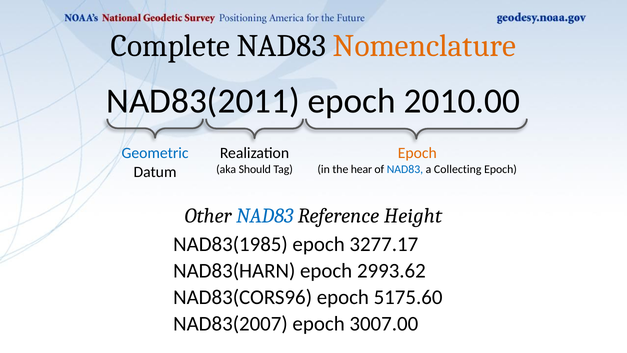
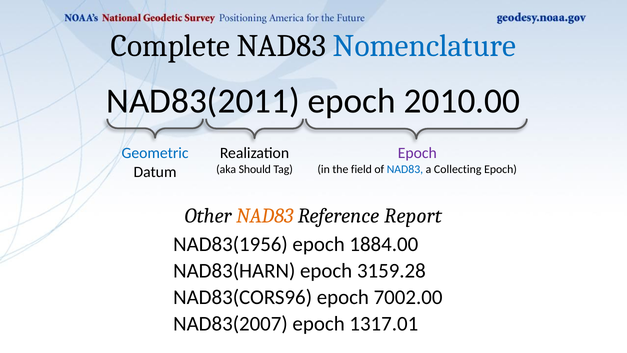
Nomenclature colour: orange -> blue
Epoch at (417, 153) colour: orange -> purple
hear: hear -> field
NAD83 at (265, 215) colour: blue -> orange
Height: Height -> Report
NAD83(1985: NAD83(1985 -> NAD83(1956
3277.17: 3277.17 -> 1884.00
2993.62: 2993.62 -> 3159.28
5175.60: 5175.60 -> 7002.00
3007.00: 3007.00 -> 1317.01
